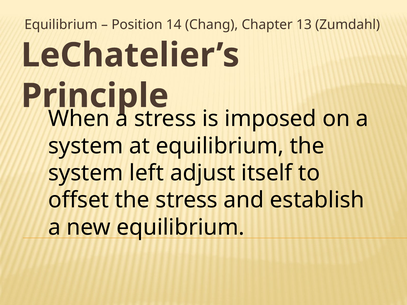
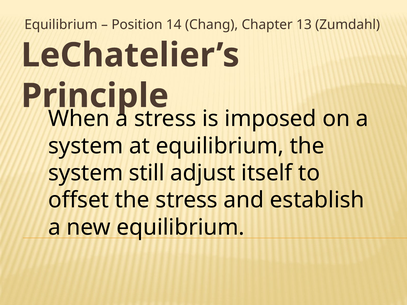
left: left -> still
